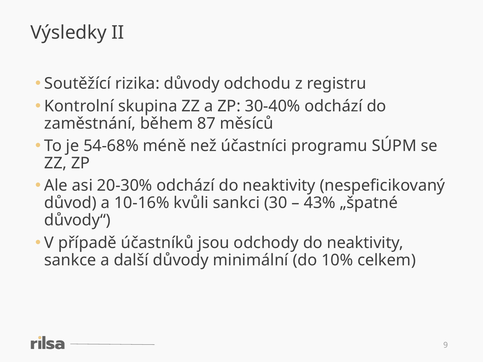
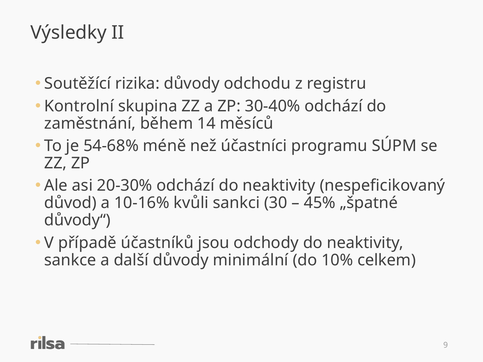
87: 87 -> 14
43%: 43% -> 45%
